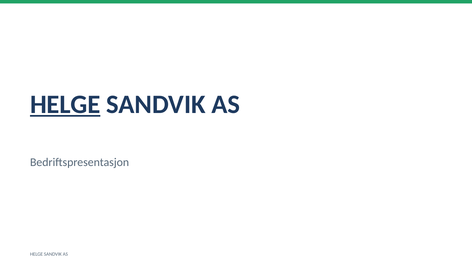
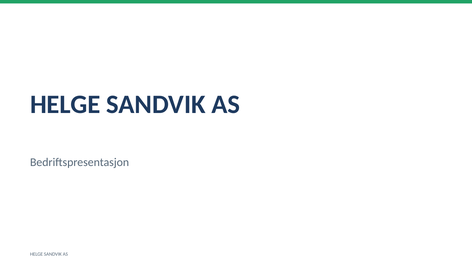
HELGE at (65, 105) underline: present -> none
